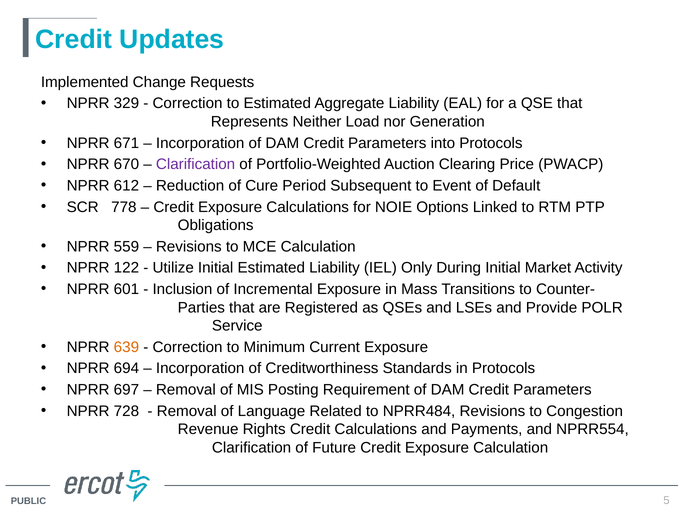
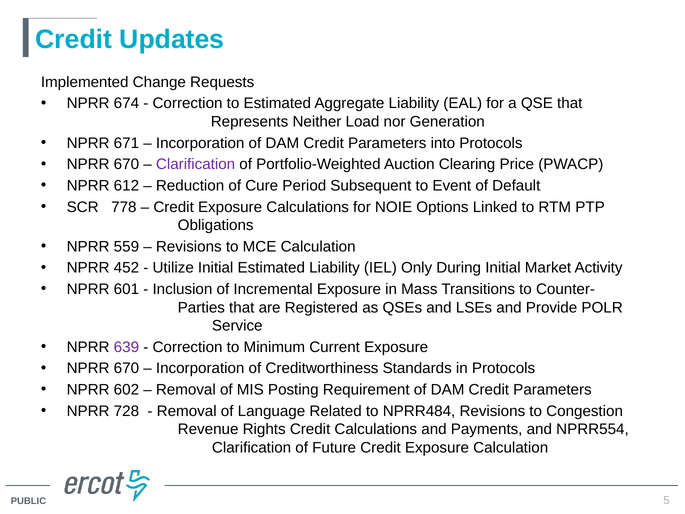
329: 329 -> 674
122: 122 -> 452
639 colour: orange -> purple
694 at (126, 368): 694 -> 670
697: 697 -> 602
